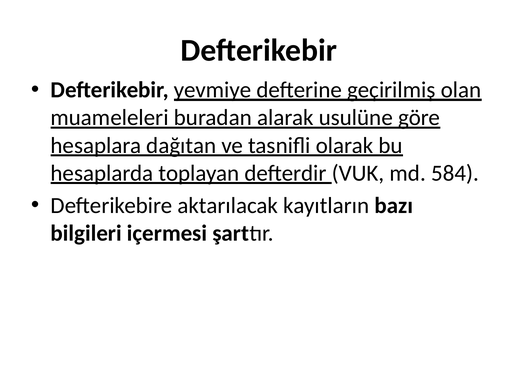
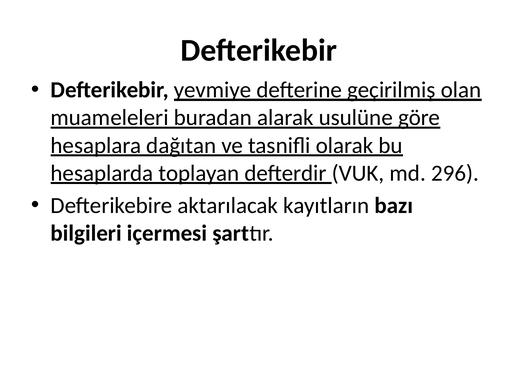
584: 584 -> 296
